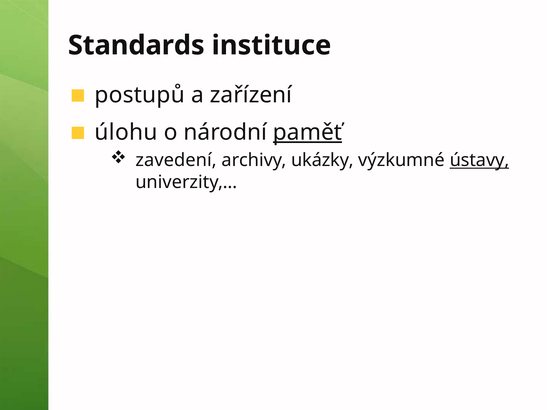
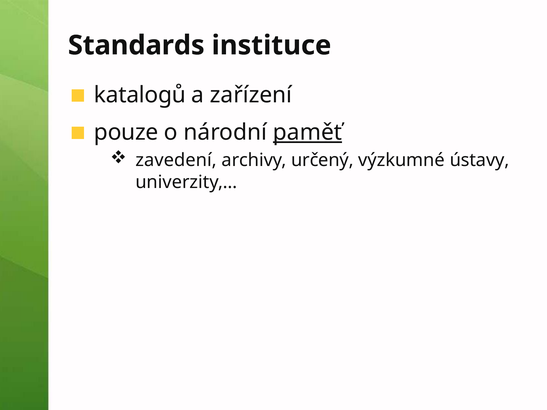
postupů: postupů -> katalogů
úlohu: úlohu -> pouze
ukázky: ukázky -> určený
ústavy underline: present -> none
